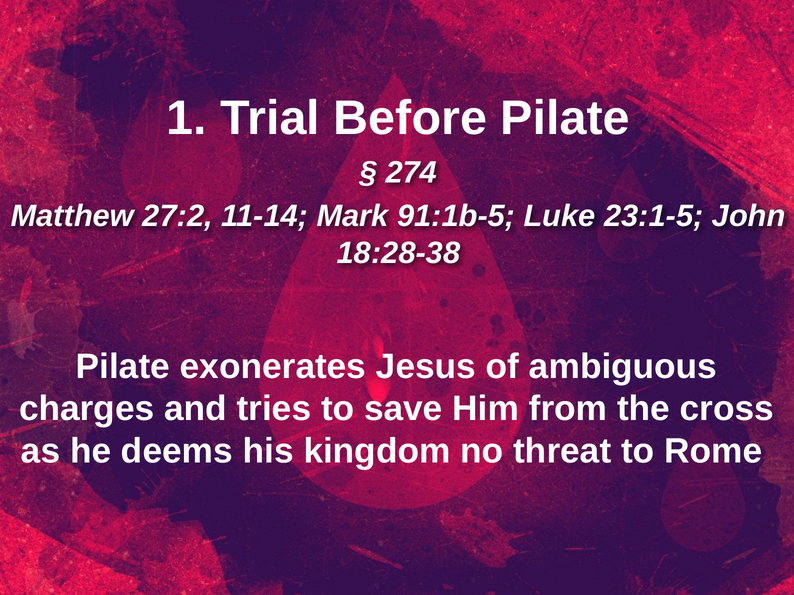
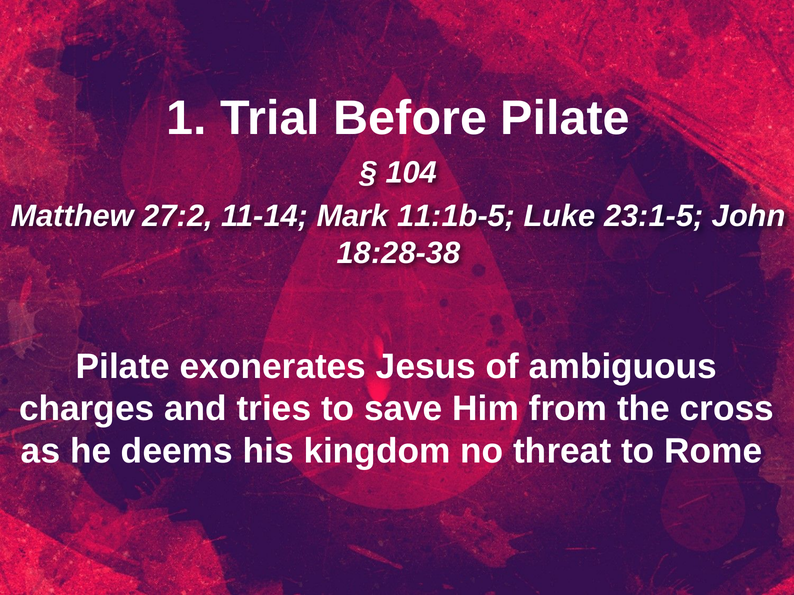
274: 274 -> 104
91:1b-5: 91:1b-5 -> 11:1b-5
